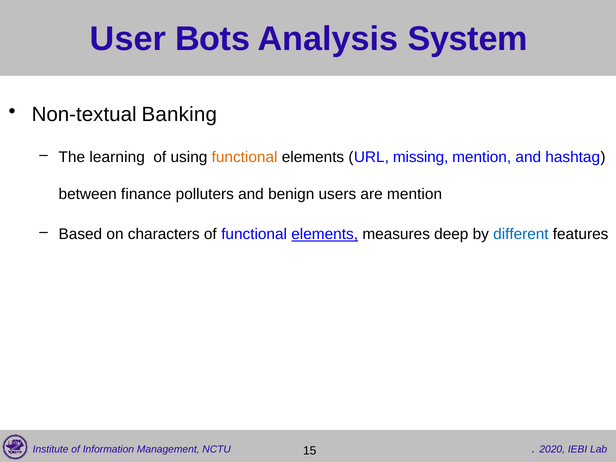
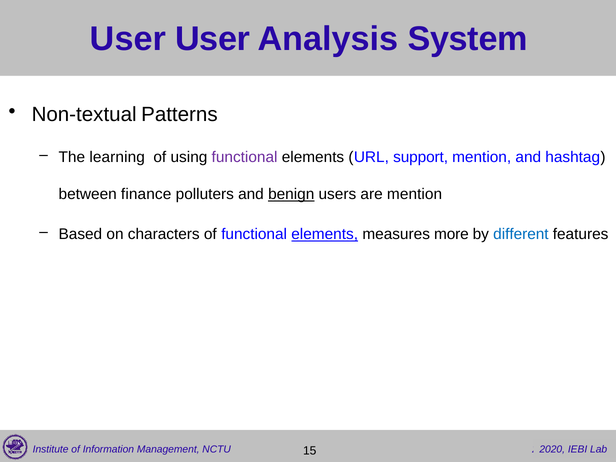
User Bots: Bots -> User
Banking: Banking -> Patterns
functional at (245, 157) colour: orange -> purple
missing: missing -> support
benign underline: none -> present
deep: deep -> more
